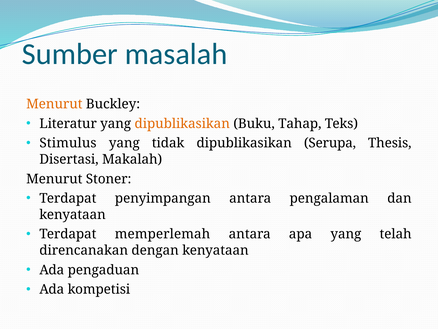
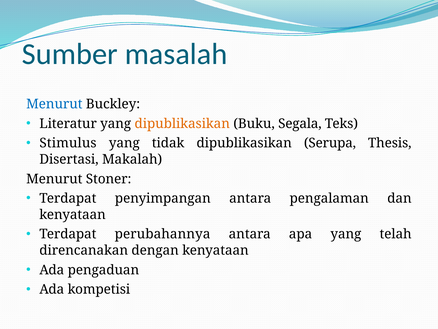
Menurut at (54, 104) colour: orange -> blue
Tahap: Tahap -> Segala
memperlemah: memperlemah -> perubahannya
